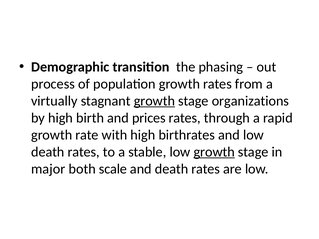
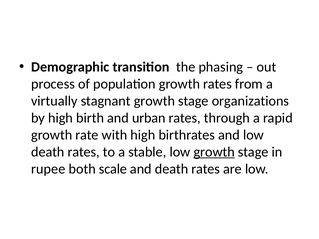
growth at (154, 101) underline: present -> none
prices: prices -> urban
major: major -> rupee
